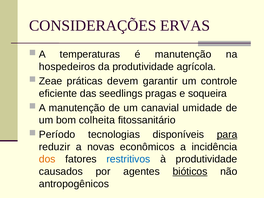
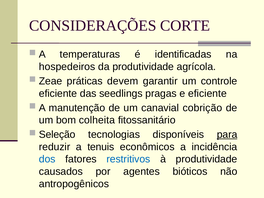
ERVAS: ERVAS -> CORTE
é manutenção: manutenção -> identificadas
e soqueira: soqueira -> eficiente
umidade: umidade -> cobrição
Período: Período -> Seleção
novas: novas -> tenuis
dos colour: orange -> blue
bióticos underline: present -> none
